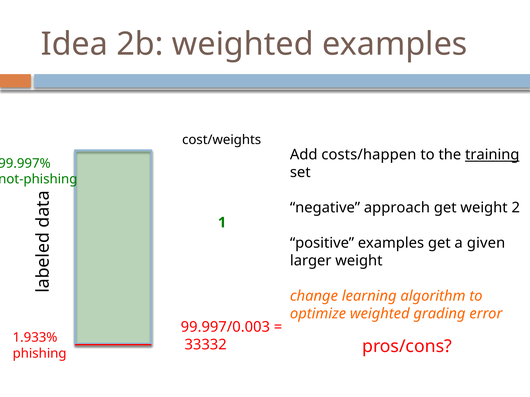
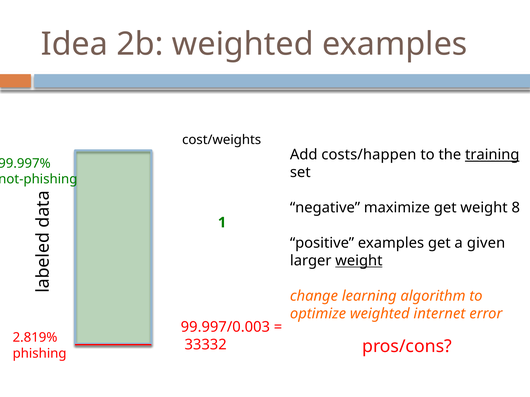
approach: approach -> maximize
2: 2 -> 8
weight at (359, 261) underline: none -> present
grading: grading -> internet
1.933%: 1.933% -> 2.819%
